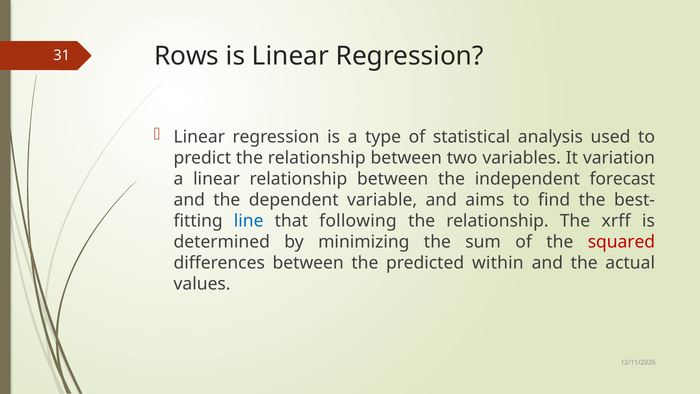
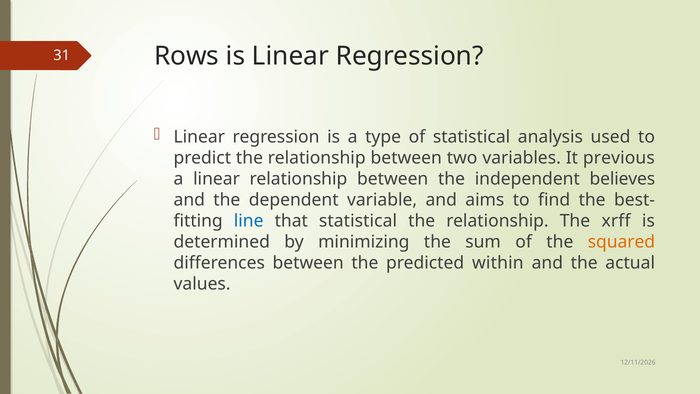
variation: variation -> previous
forecast: forecast -> believes
that following: following -> statistical
squared colour: red -> orange
